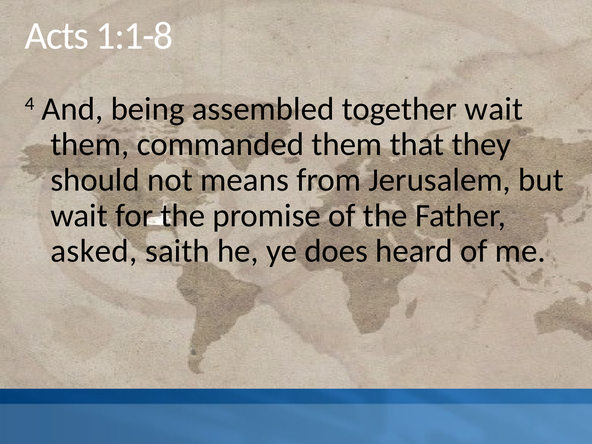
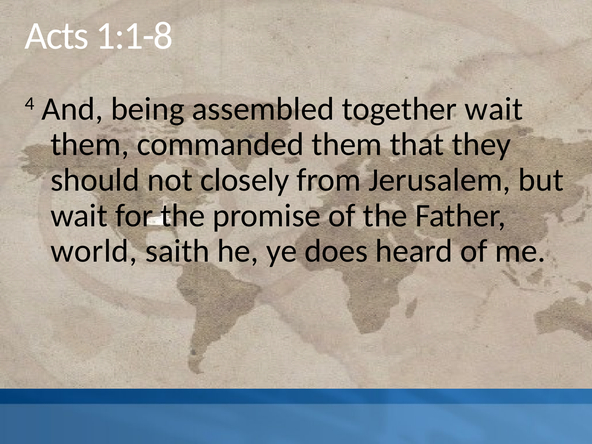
means: means -> closely
asked: asked -> world
